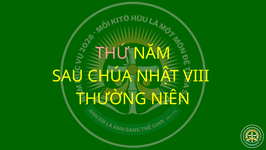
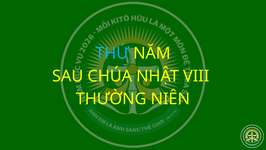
THỨ colour: pink -> light blue
